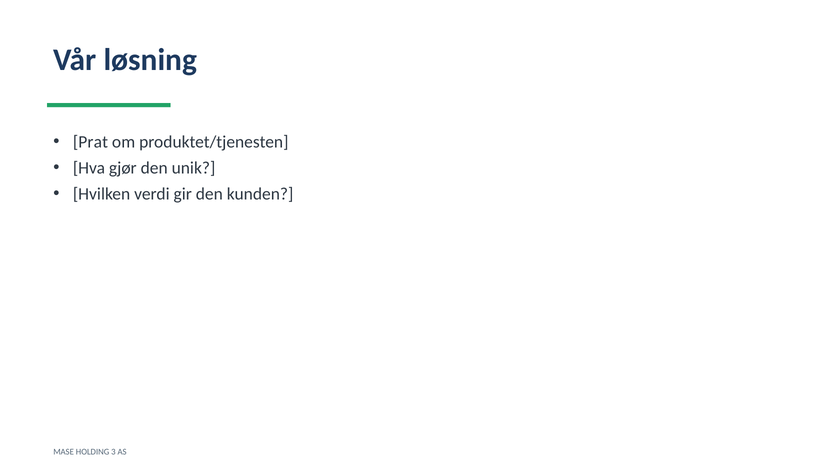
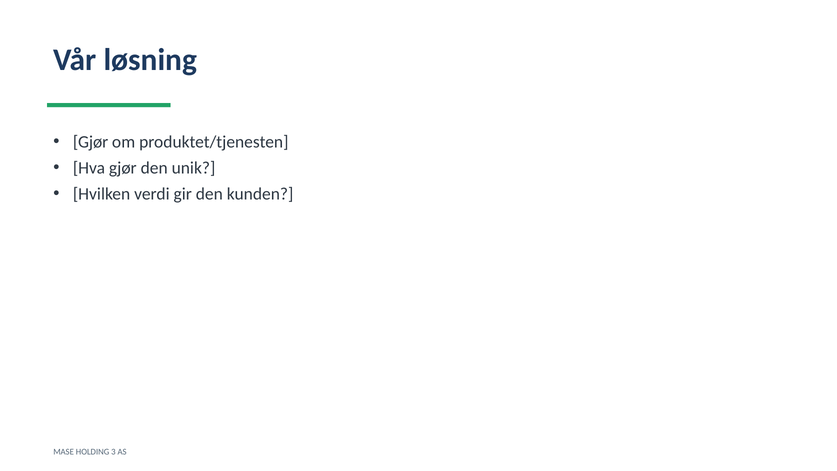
Prat at (90, 142): Prat -> Gjør
